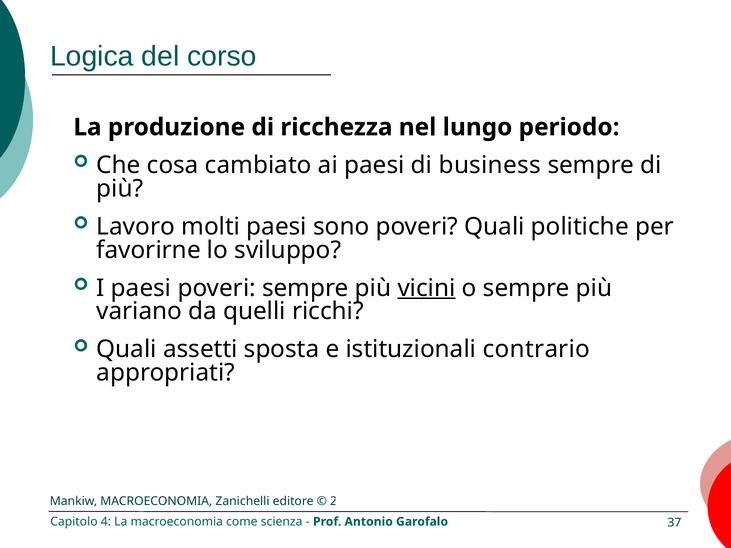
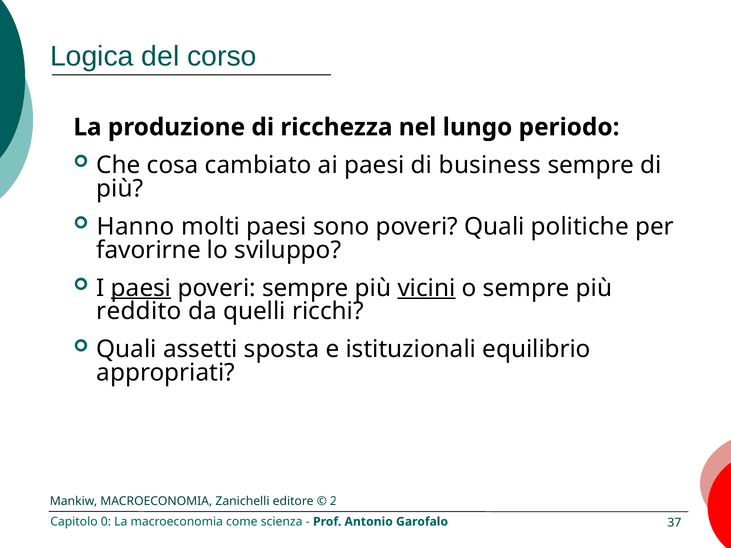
Lavoro: Lavoro -> Hanno
paesi at (141, 288) underline: none -> present
variano: variano -> reddito
contrario: contrario -> equilibrio
4: 4 -> 0
